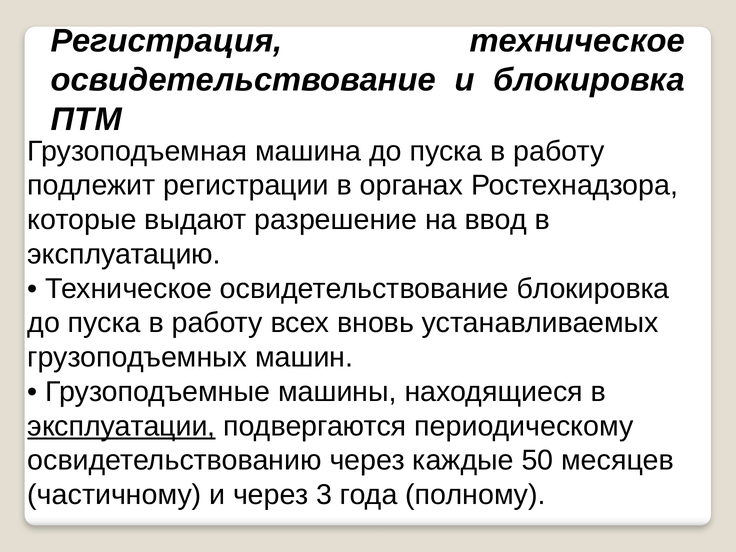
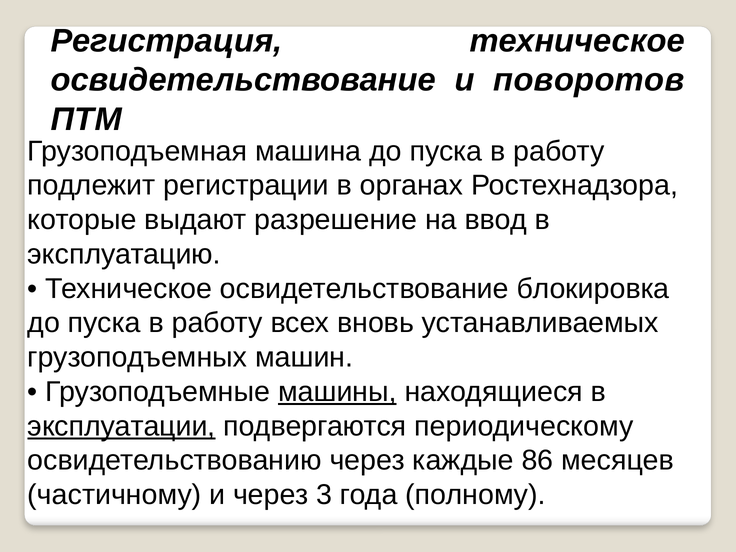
и блокировка: блокировка -> поворотов
машины underline: none -> present
50: 50 -> 86
